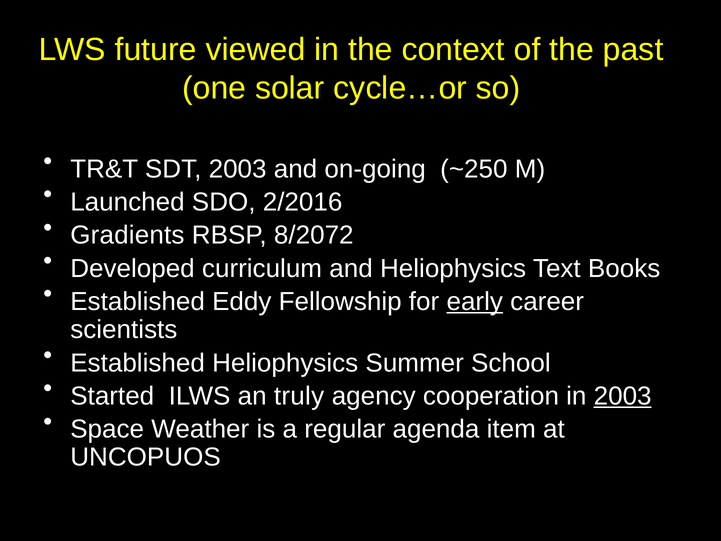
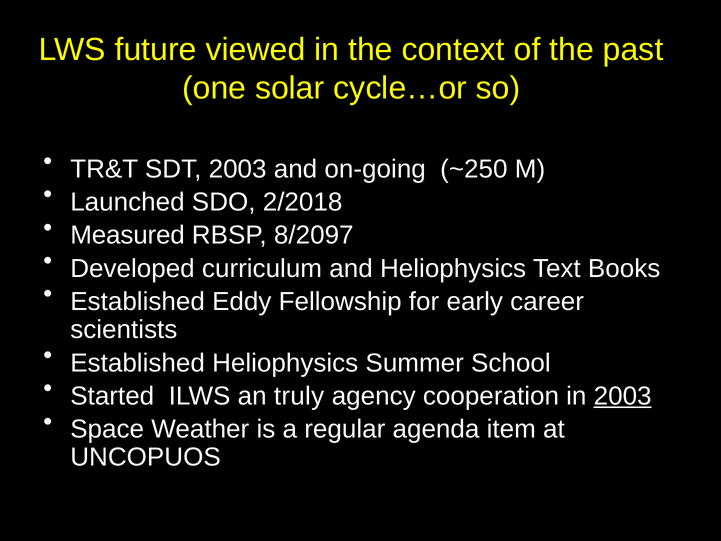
2/2016: 2/2016 -> 2/2018
Gradients: Gradients -> Measured
8/2072: 8/2072 -> 8/2097
early underline: present -> none
